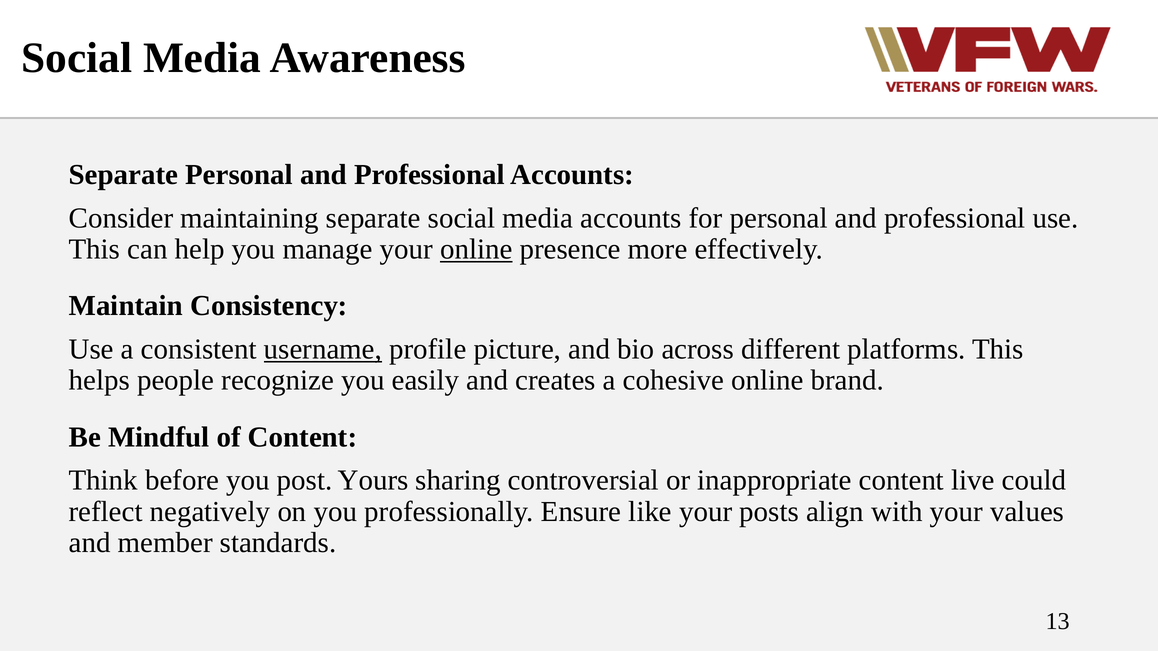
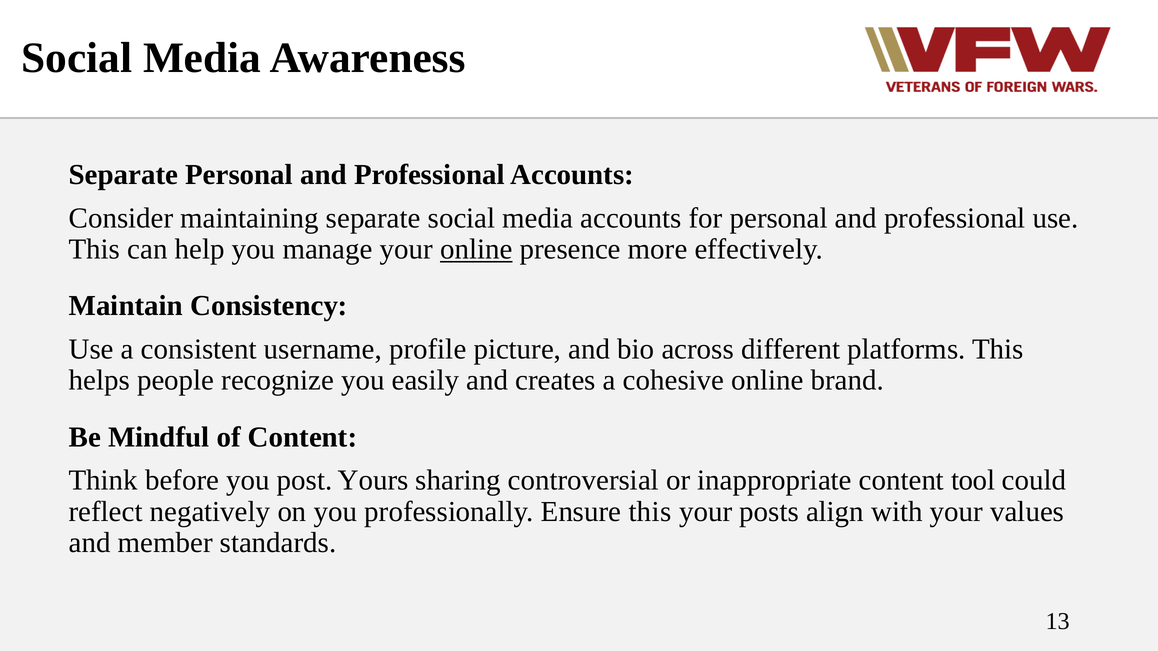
username underline: present -> none
live: live -> tool
Ensure like: like -> this
